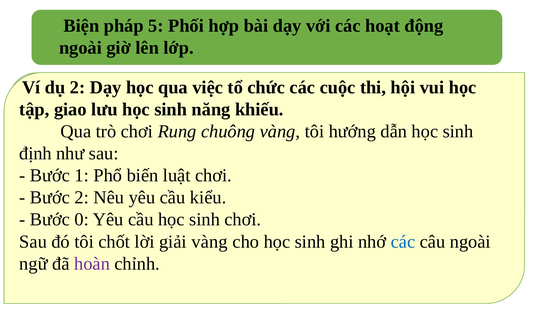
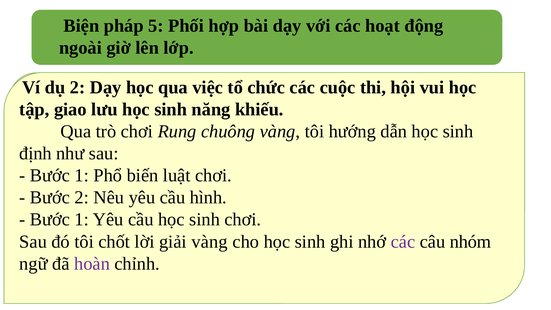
kiểu: kiểu -> hình
0 at (82, 220): 0 -> 1
các at (403, 242) colour: blue -> purple
câu ngoài: ngoài -> nhóm
